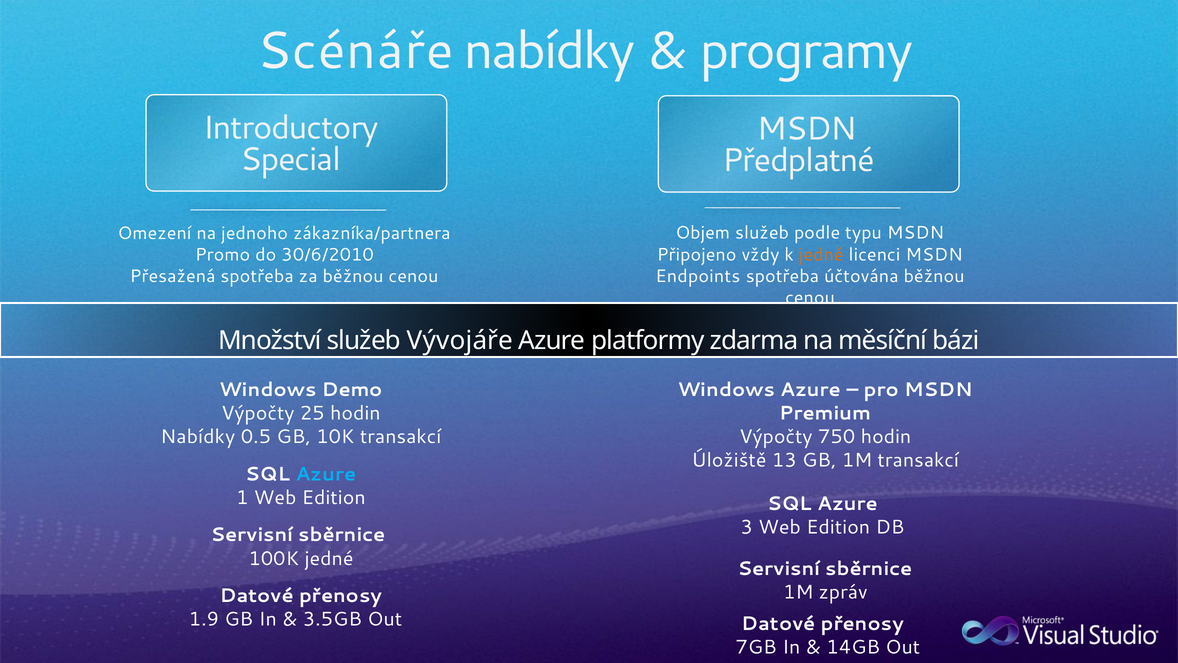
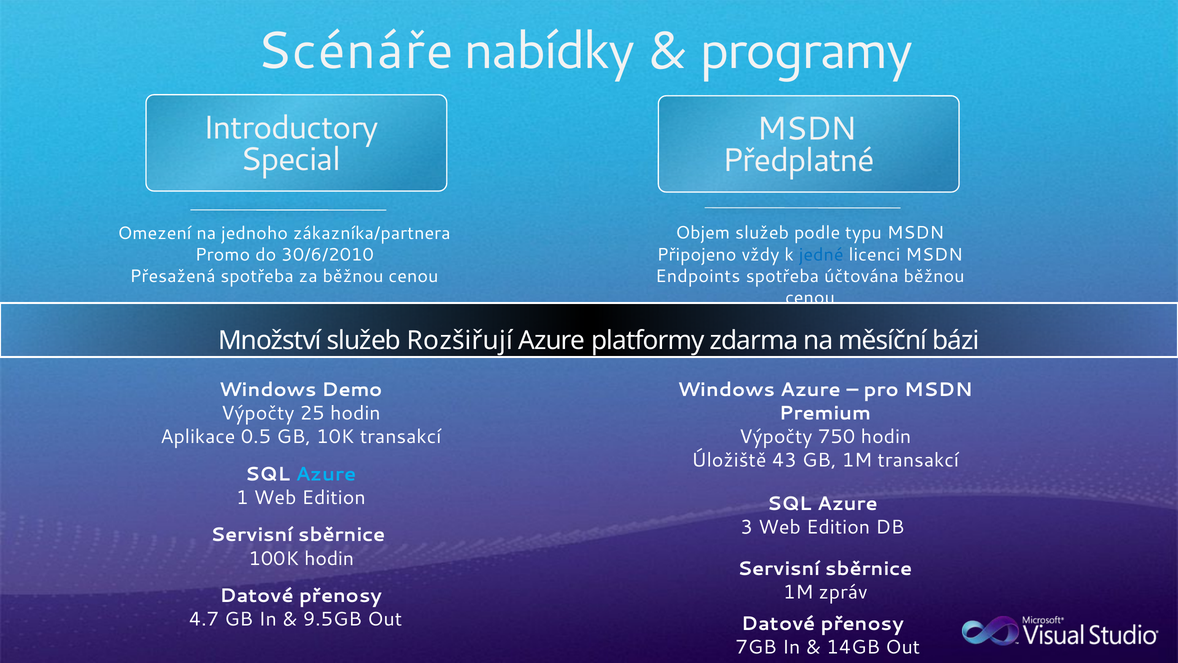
jedné at (821, 254) colour: orange -> blue
Vývojáře: Vývojáře -> Rozšiřují
Nabídky at (198, 437): Nabídky -> Aplikace
13: 13 -> 43
100K jedné: jedné -> hodin
1.9: 1.9 -> 4.7
3.5GB: 3.5GB -> 9.5GB
